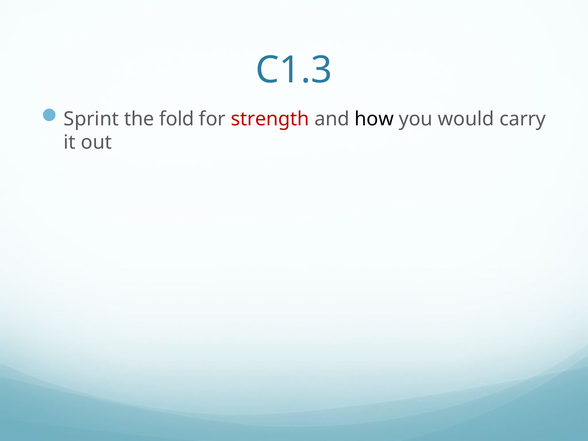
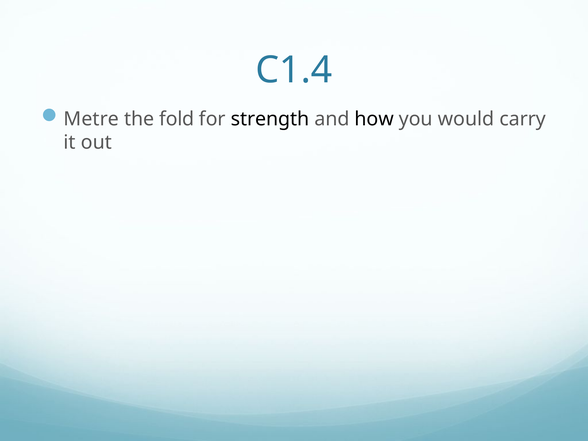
C1.3: C1.3 -> C1.4
Sprint: Sprint -> Metre
strength colour: red -> black
